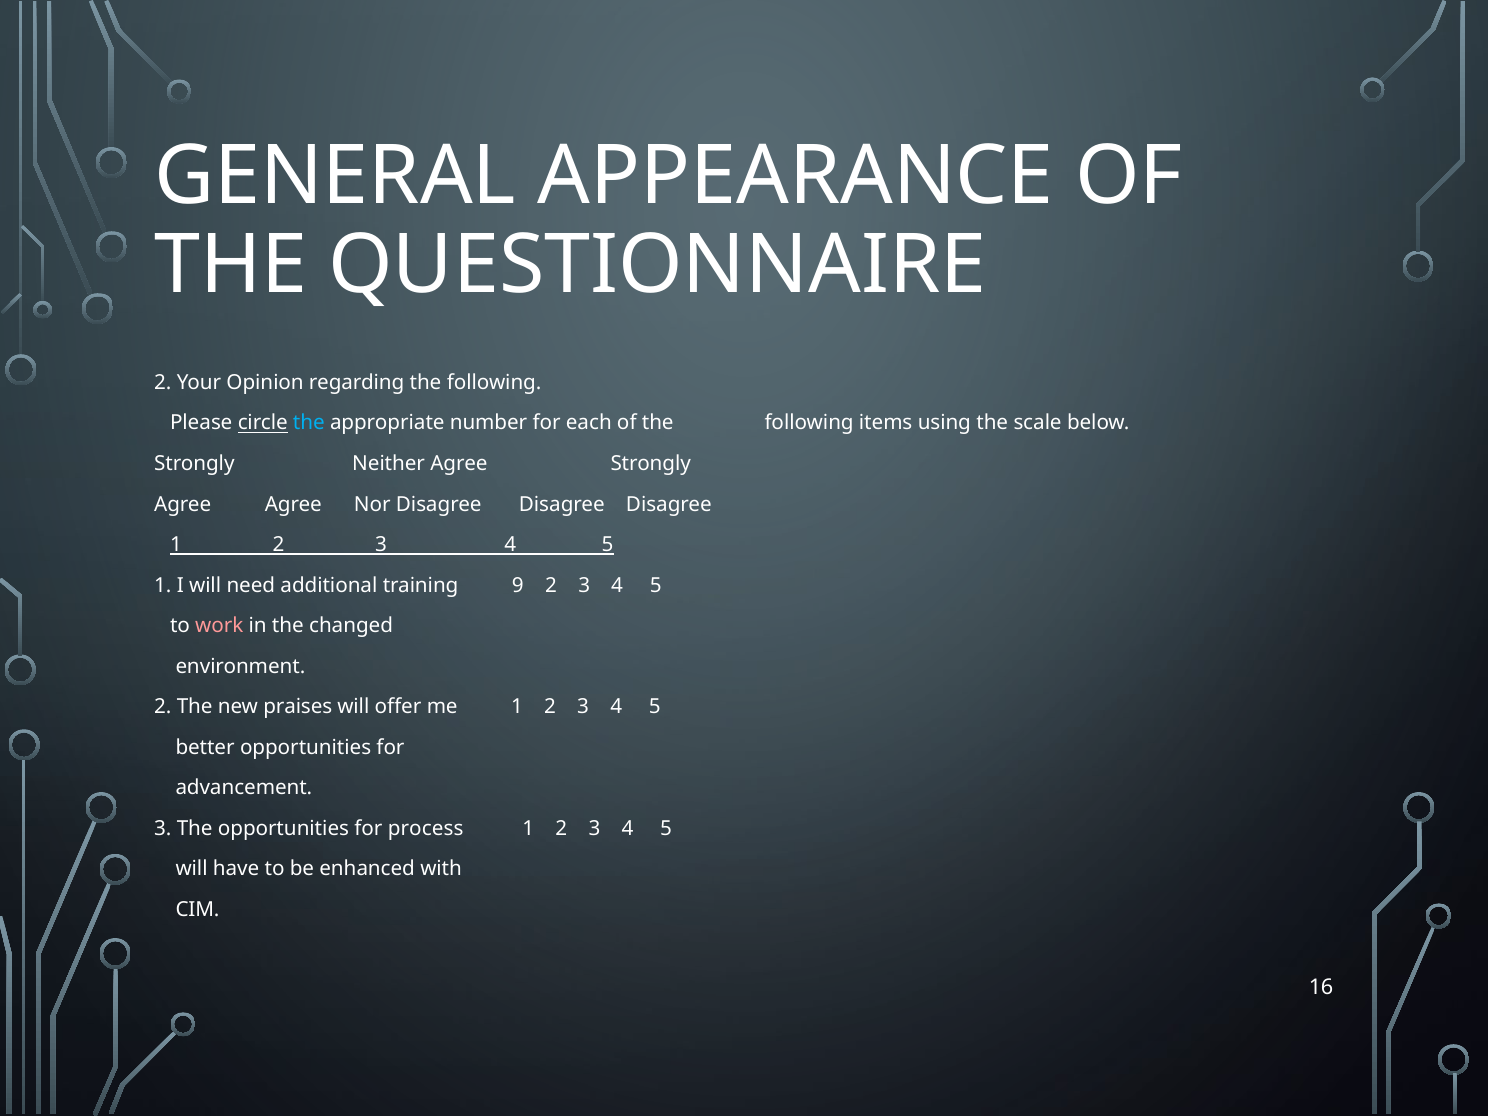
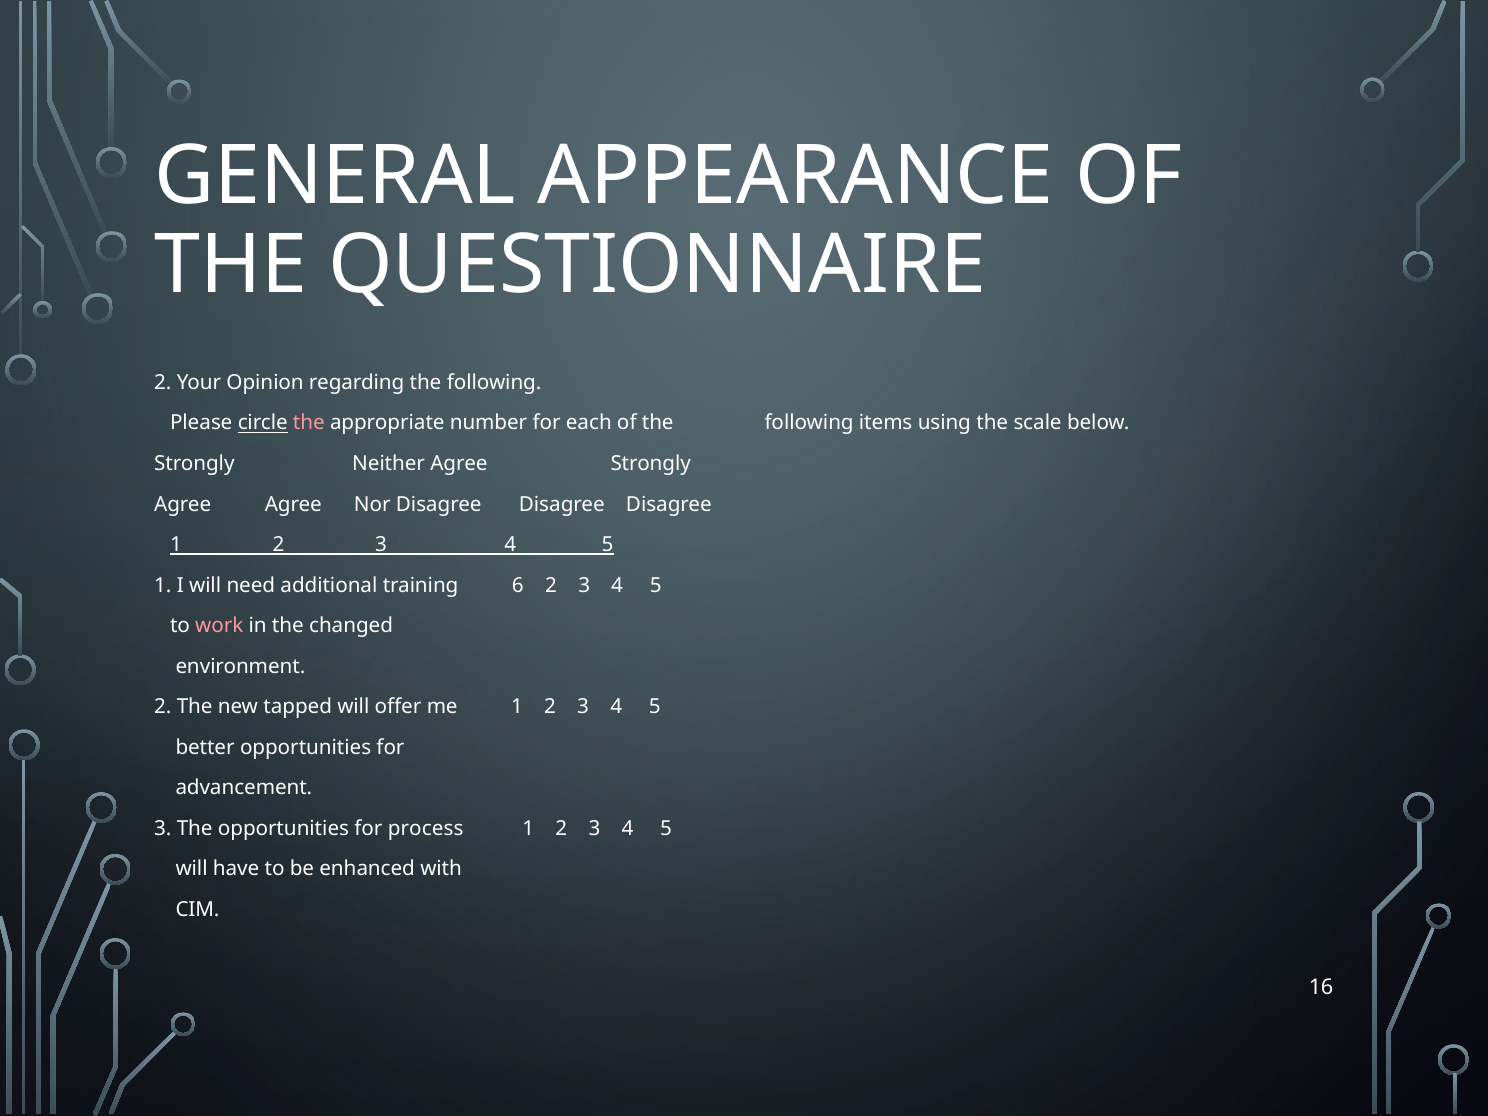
the at (309, 423) colour: light blue -> pink
9: 9 -> 6
praises: praises -> tapped
